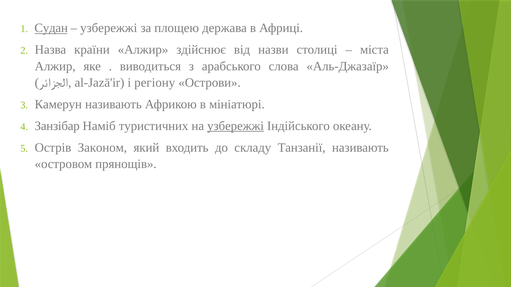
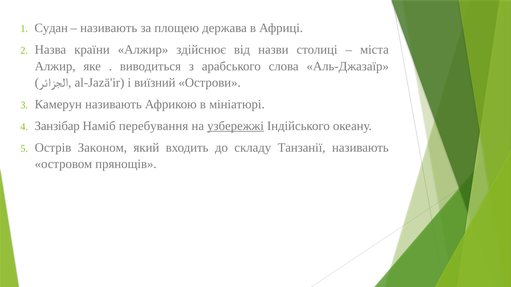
Судан underline: present -> none
узбережжі at (109, 28): узбережжі -> називають
регіону: регіону -> виїзний
туристичних: туристичних -> перебування
